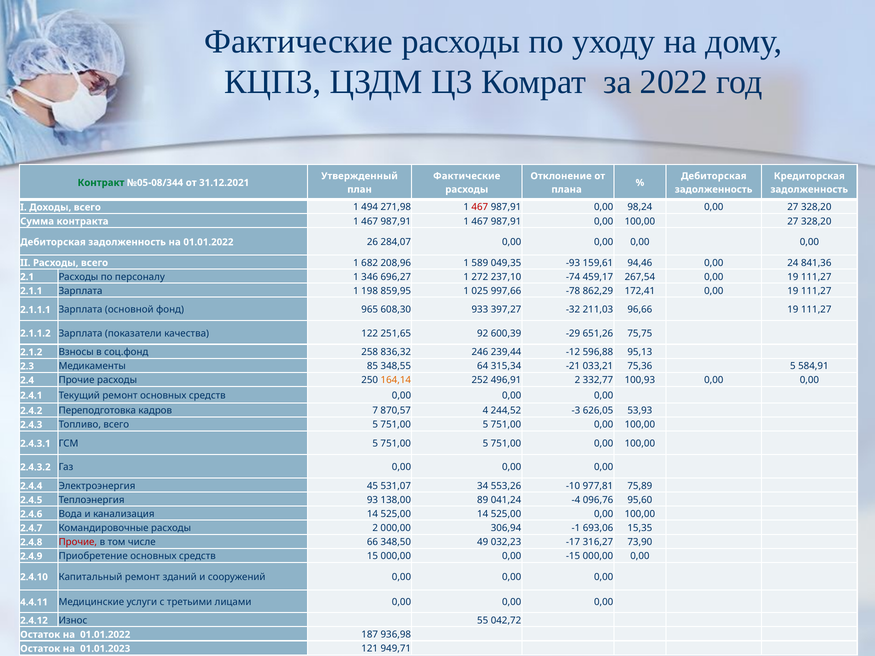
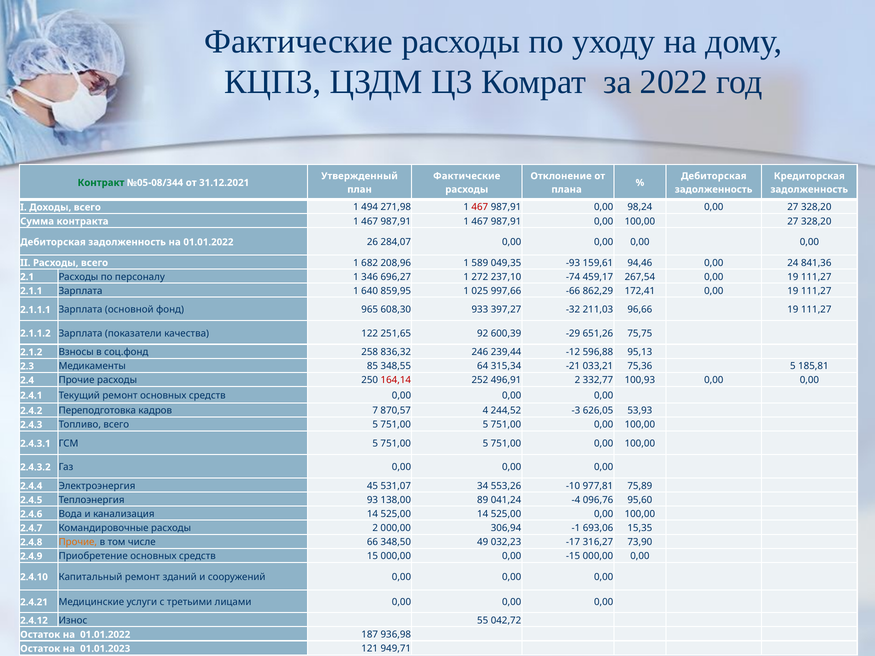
198: 198 -> 640
-78: -78 -> -66
584,91: 584,91 -> 185,81
164,14 colour: orange -> red
Прочие at (78, 542) colour: red -> orange
4.4.11: 4.4.11 -> 2.4.21
